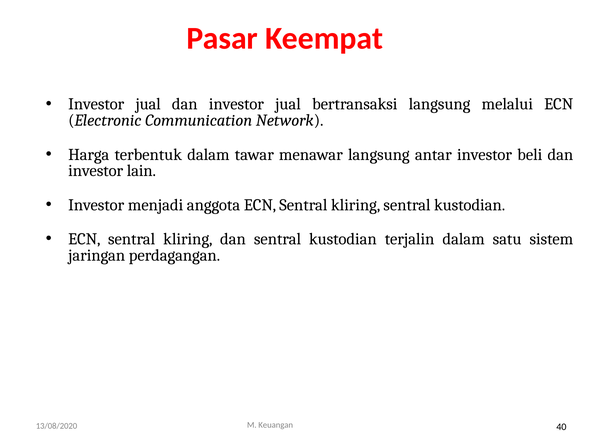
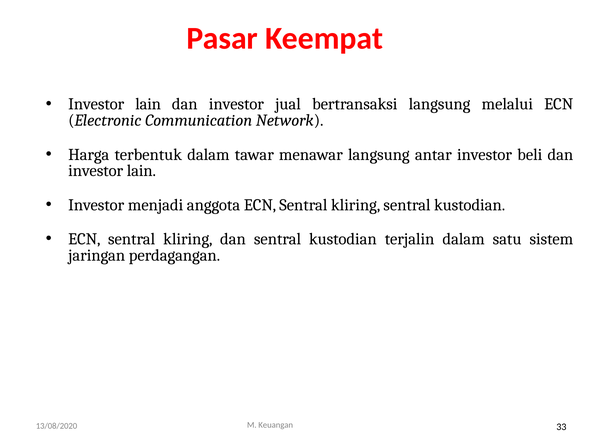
jual at (148, 104): jual -> lain
40: 40 -> 33
